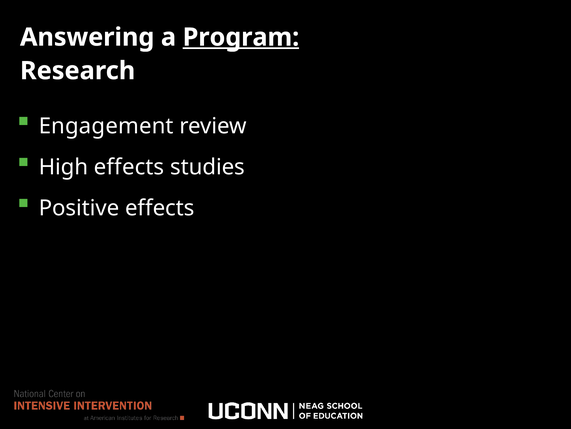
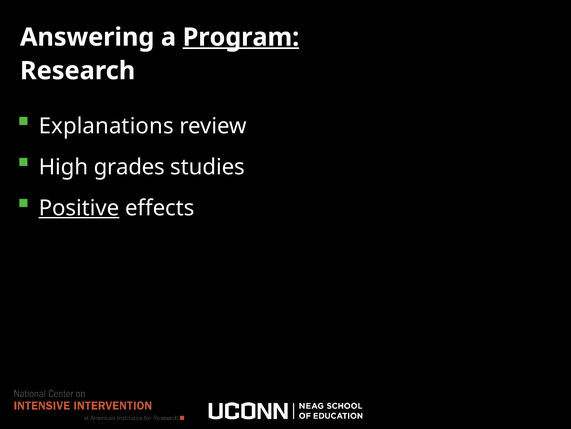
Engagement: Engagement -> Explanations
High effects: effects -> grades
Positive underline: none -> present
